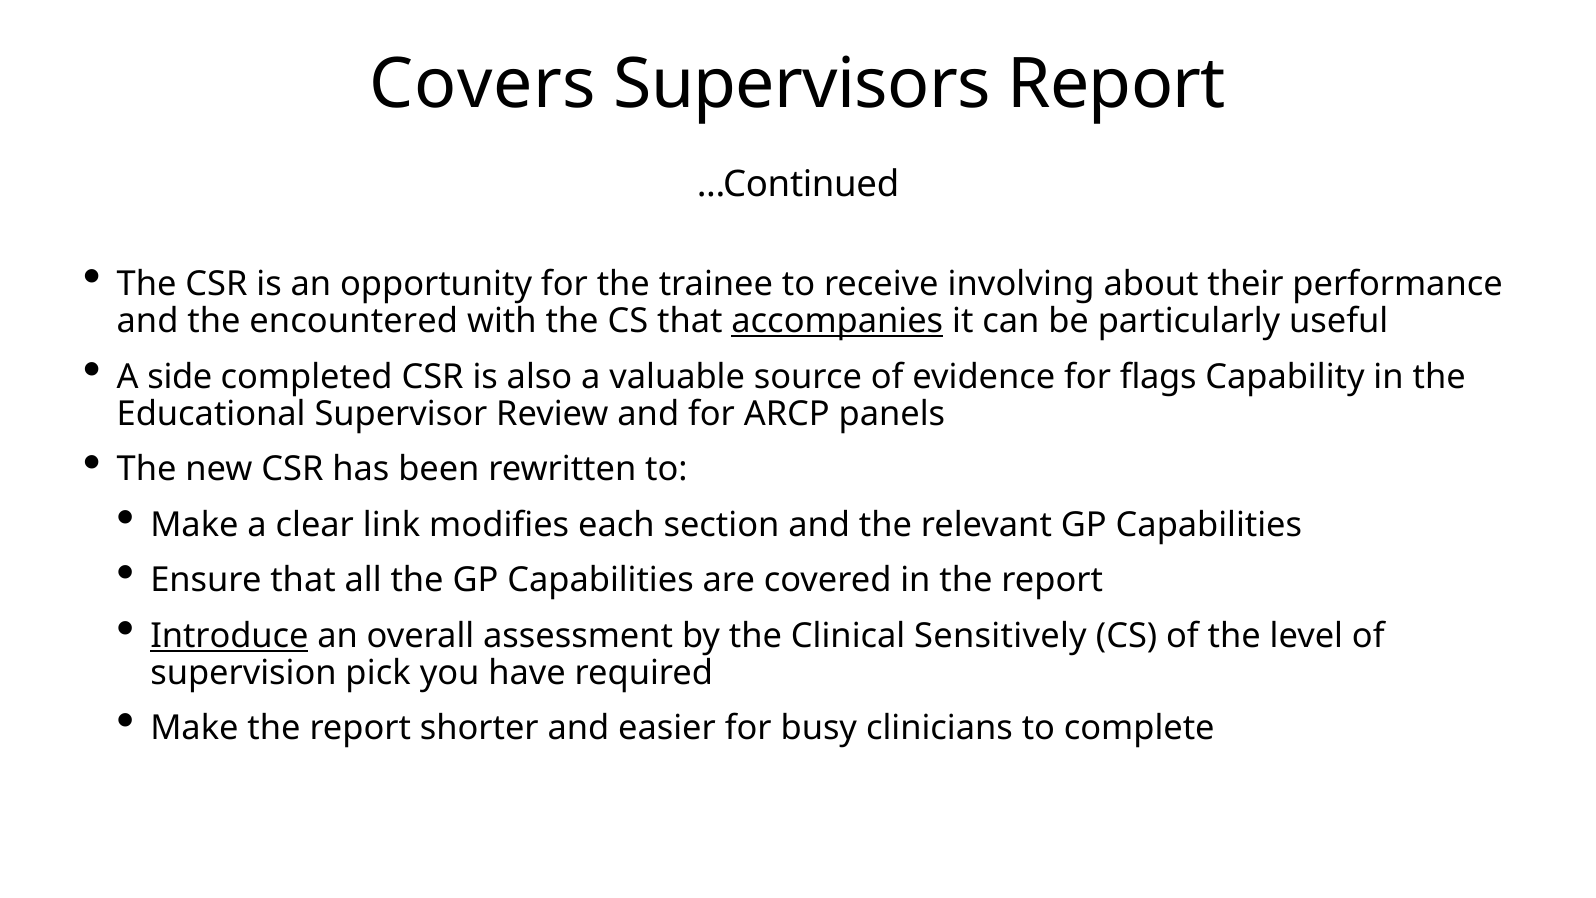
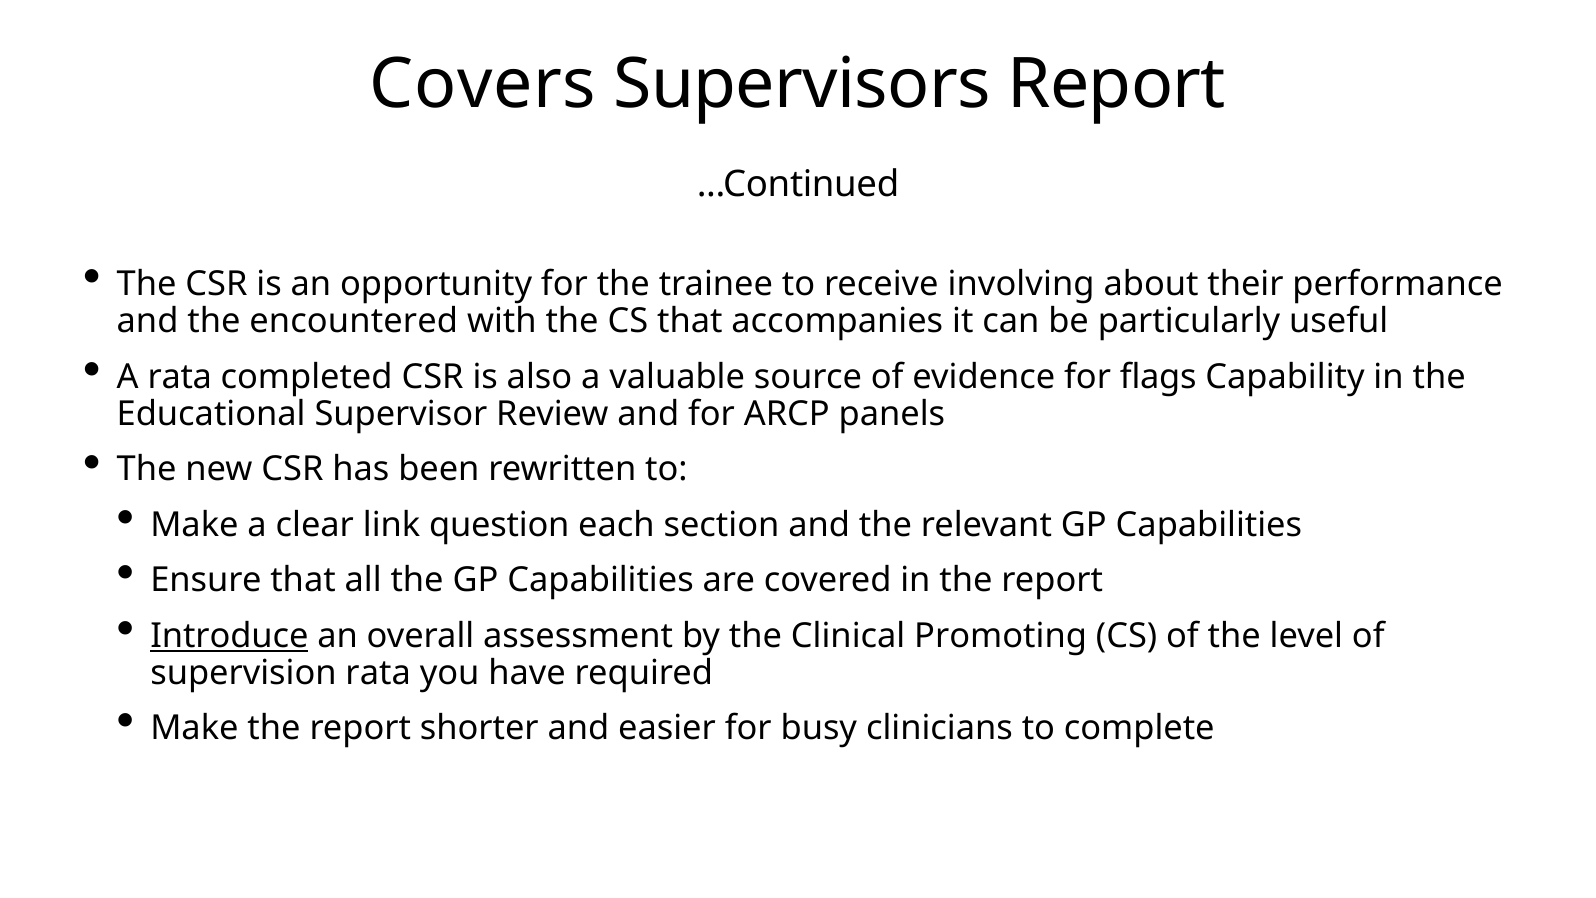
accompanies underline: present -> none
A side: side -> rata
modifies: modifies -> question
Sensitively: Sensitively -> Promoting
supervision pick: pick -> rata
